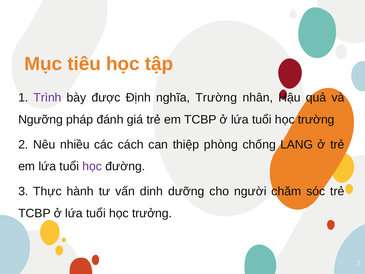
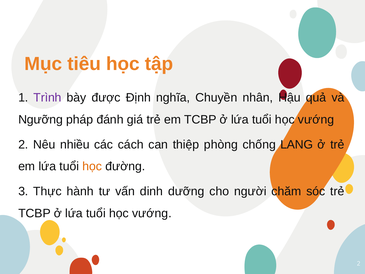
nghĩa Trường: Trường -> Chuyền
trường at (316, 119): trường -> vướng
học at (92, 166) colour: purple -> orange
trưởng at (152, 213): trưởng -> vướng
